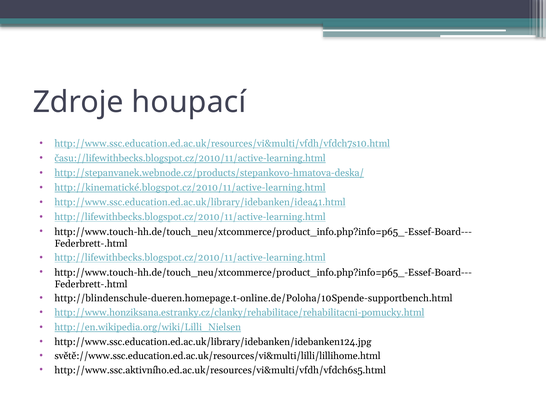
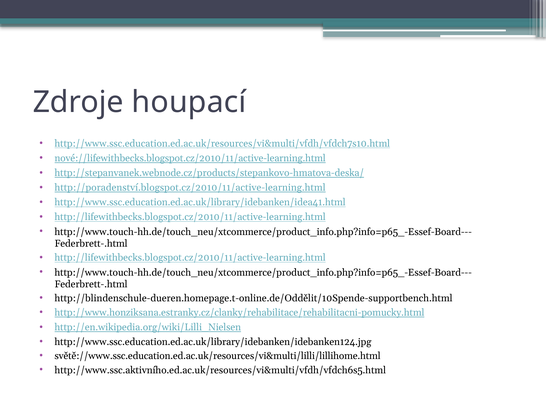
času://lifewithbecks.blogspot.cz/2010/11/active-learning.html: času://lifewithbecks.blogspot.cz/2010/11/active-learning.html -> nové://lifewithbecks.blogspot.cz/2010/11/active-learning.html
http://kinematické.blogspot.cz/2010/11/active-learning.html: http://kinematické.blogspot.cz/2010/11/active-learning.html -> http://poradenství.blogspot.cz/2010/11/active-learning.html
http://blindenschule-dueren.homepage.t-online.de/Poloha/10Spende-supportbench.html: http://blindenschule-dueren.homepage.t-online.de/Poloha/10Spende-supportbench.html -> http://blindenschule-dueren.homepage.t-online.de/Oddělit/10Spende-supportbench.html
